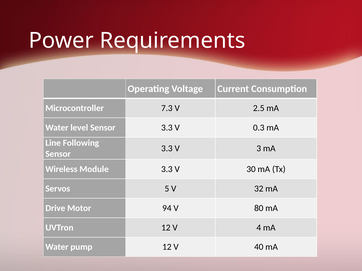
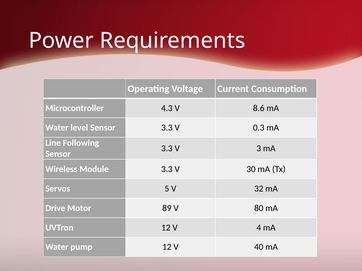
7.3: 7.3 -> 4.3
2.5: 2.5 -> 8.6
94: 94 -> 89
